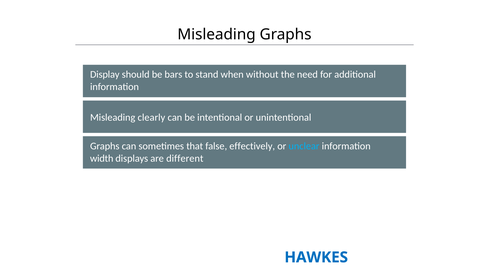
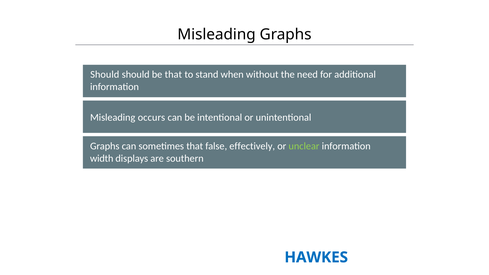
Display at (105, 74): Display -> Should
be bars: bars -> that
clearly: clearly -> occurs
unclear colour: light blue -> light green
different: different -> southern
